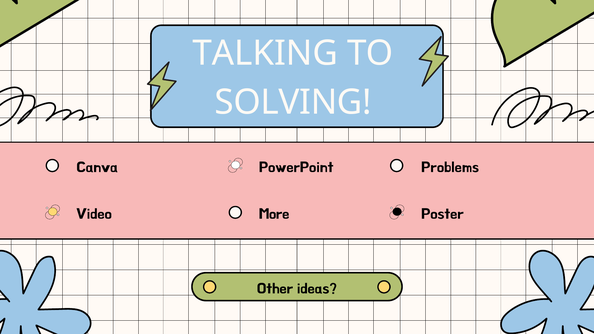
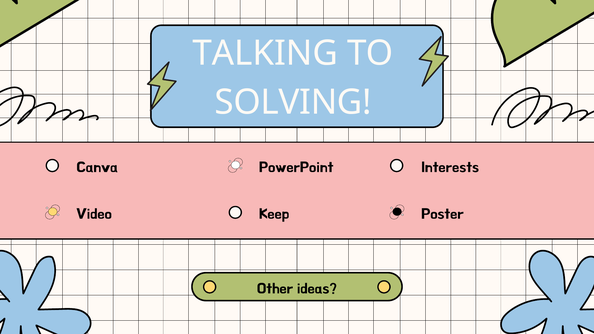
Problems: Problems -> Interests
More: More -> Keep
